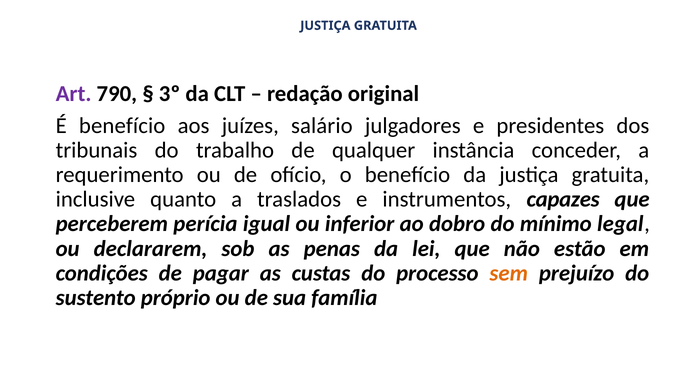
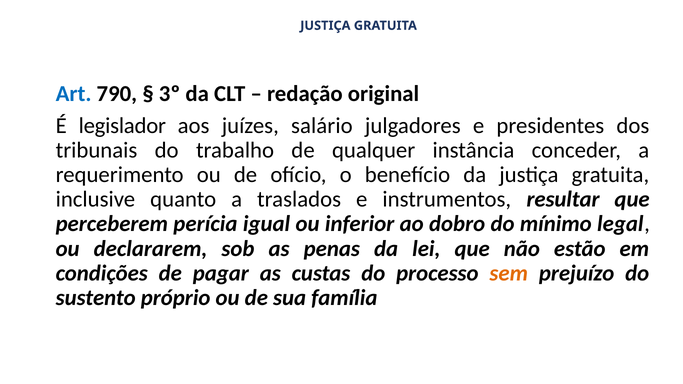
Art colour: purple -> blue
É benefício: benefício -> legislador
capazes: capazes -> resultar
